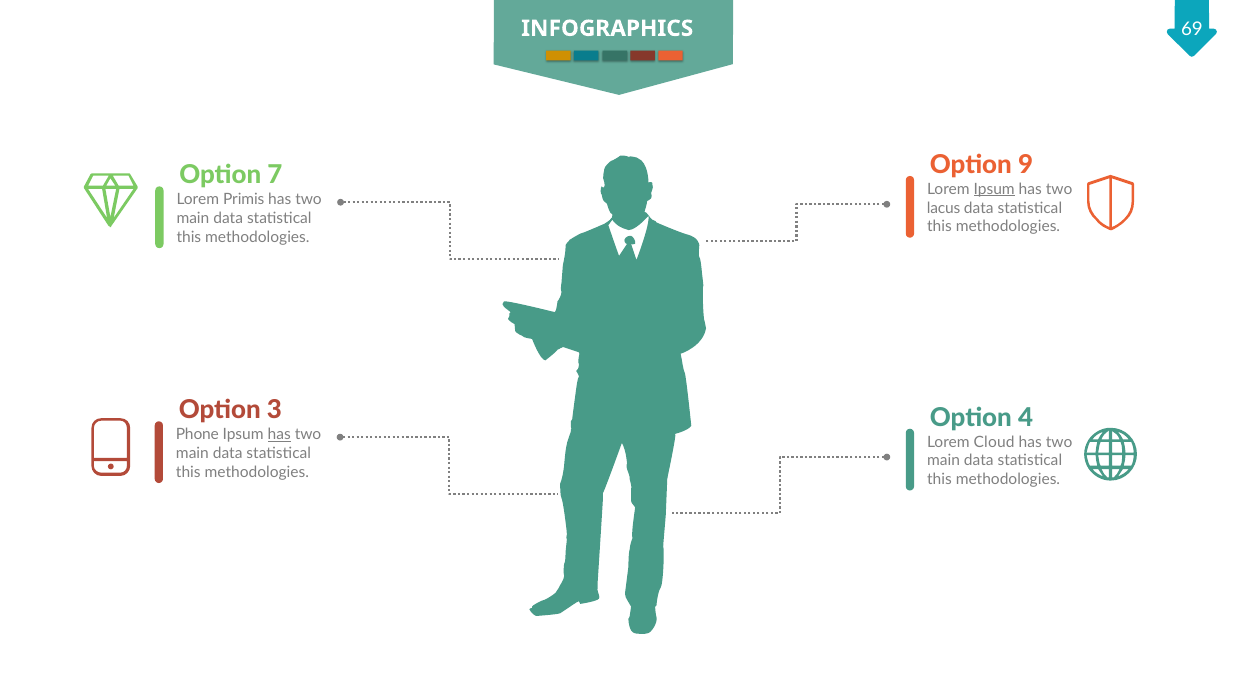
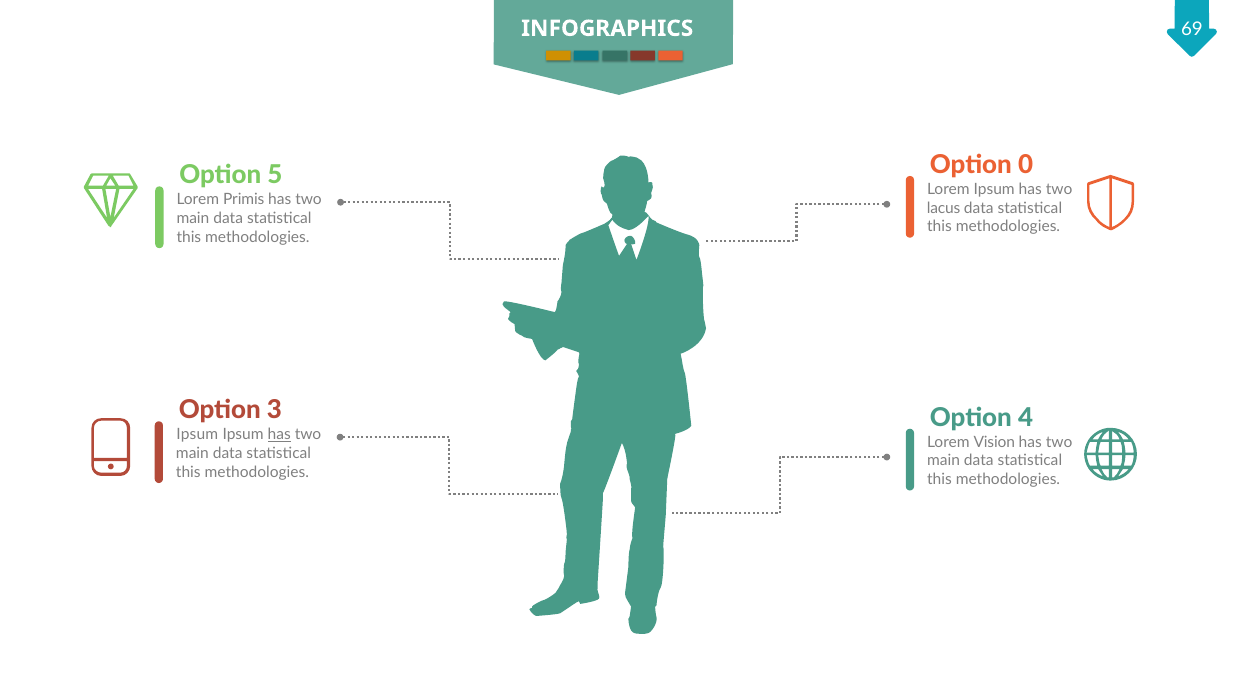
9: 9 -> 0
7: 7 -> 5
Ipsum at (994, 189) underline: present -> none
Phone at (197, 434): Phone -> Ipsum
Cloud: Cloud -> Vision
